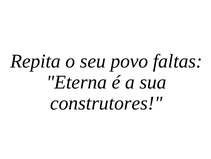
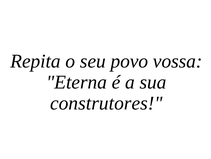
faltas: faltas -> vossa
